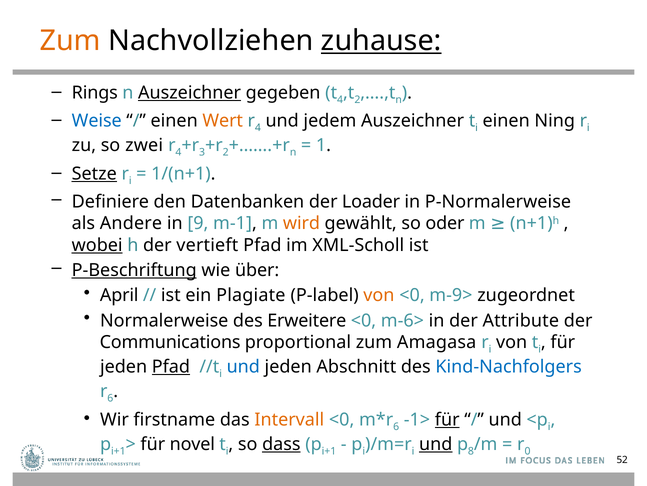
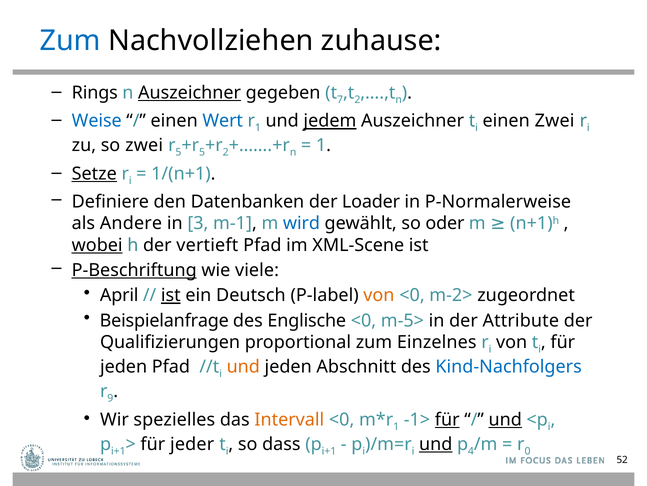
Zum at (70, 41) colour: orange -> blue
zuhause underline: present -> none
4 at (340, 100): 4 -> 7
Wert colour: orange -> blue
4 at (258, 128): 4 -> 1
jedem underline: none -> present
einen Ning: Ning -> Zwei
4 at (178, 152): 4 -> 5
3 at (202, 152): 3 -> 5
9: 9 -> 3
wird colour: orange -> blue
XML-Scholl: XML-Scholl -> XML-Scene
über: über -> viele
ist at (171, 295) underline: none -> present
Plagiate: Plagiate -> Deutsch
m-9>: m-9> -> m-2>
Normalerweise: Normalerweise -> Beispielanfrage
Erweitere: Erweitere -> Englische
m-6>: m-6> -> m-5>
Communications: Communications -> Qualifizierungen
Amagasa: Amagasa -> Einzelnes
Pfad at (171, 366) underline: present -> none
und at (243, 366) colour: blue -> orange
6 at (110, 398): 6 -> 9
firstname: firstname -> spezielles
6 at (396, 426): 6 -> 1
und at (505, 419) underline: none -> present
novel: novel -> jeder
dass underline: present -> none
8: 8 -> 4
